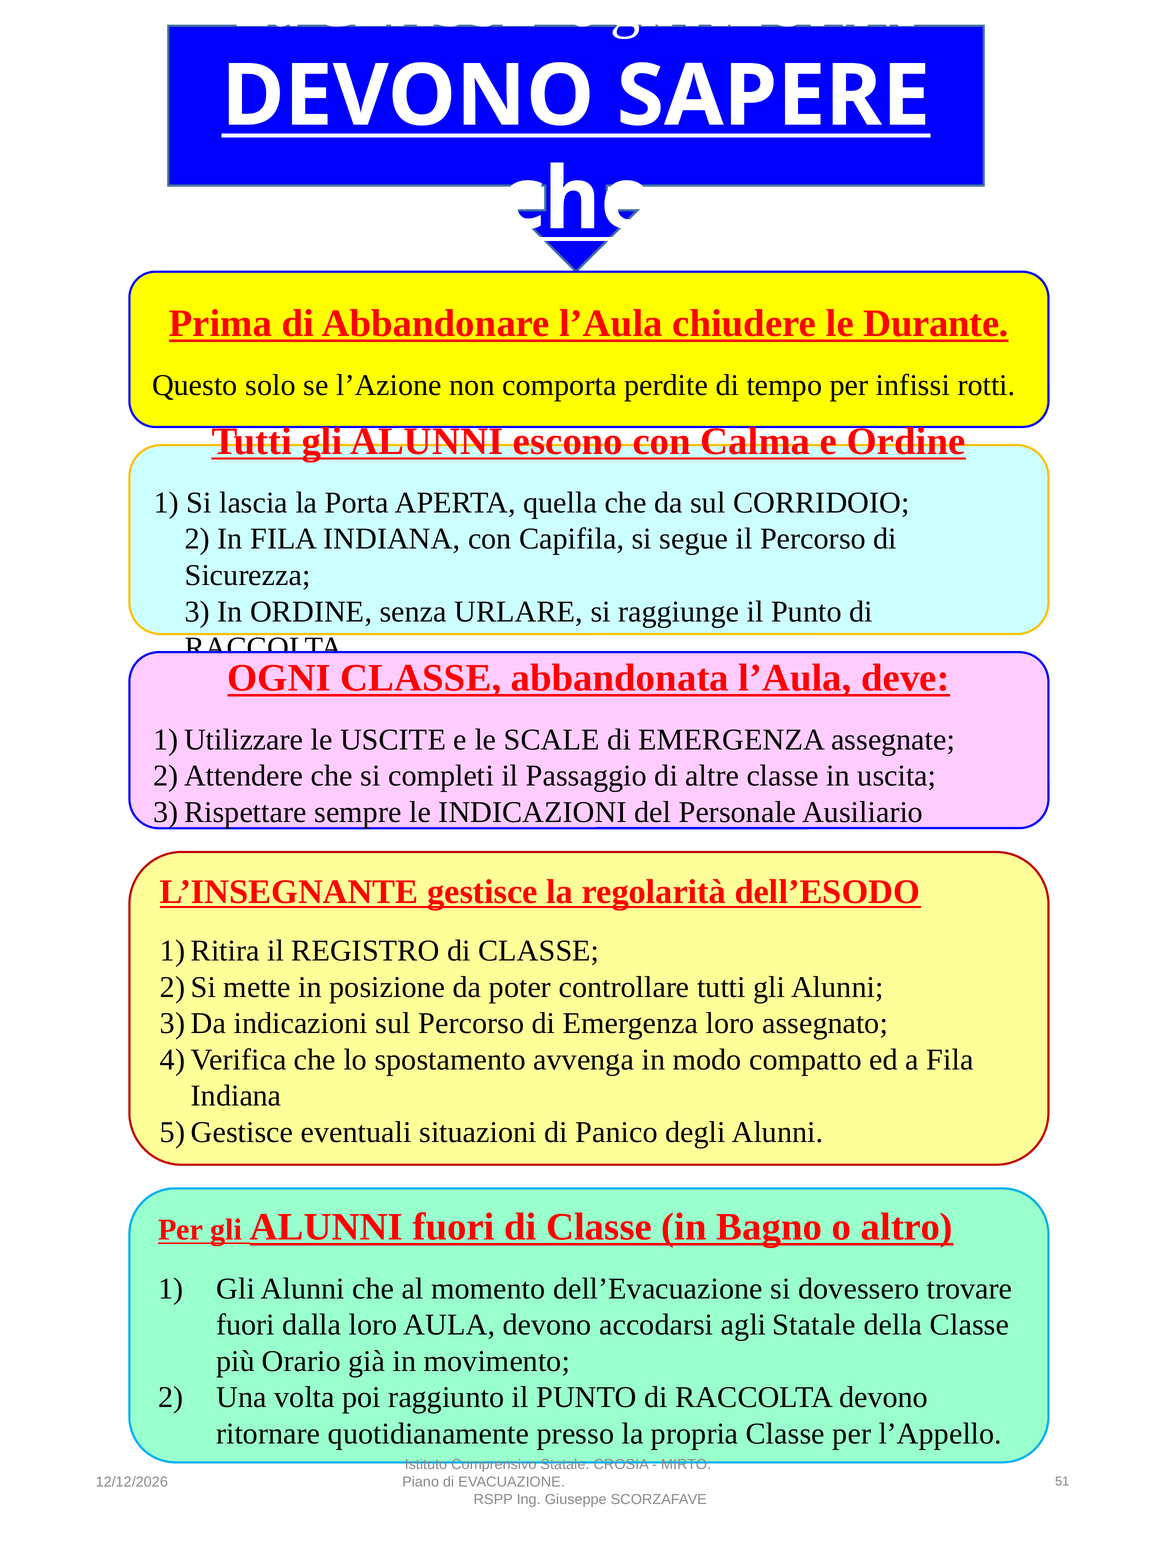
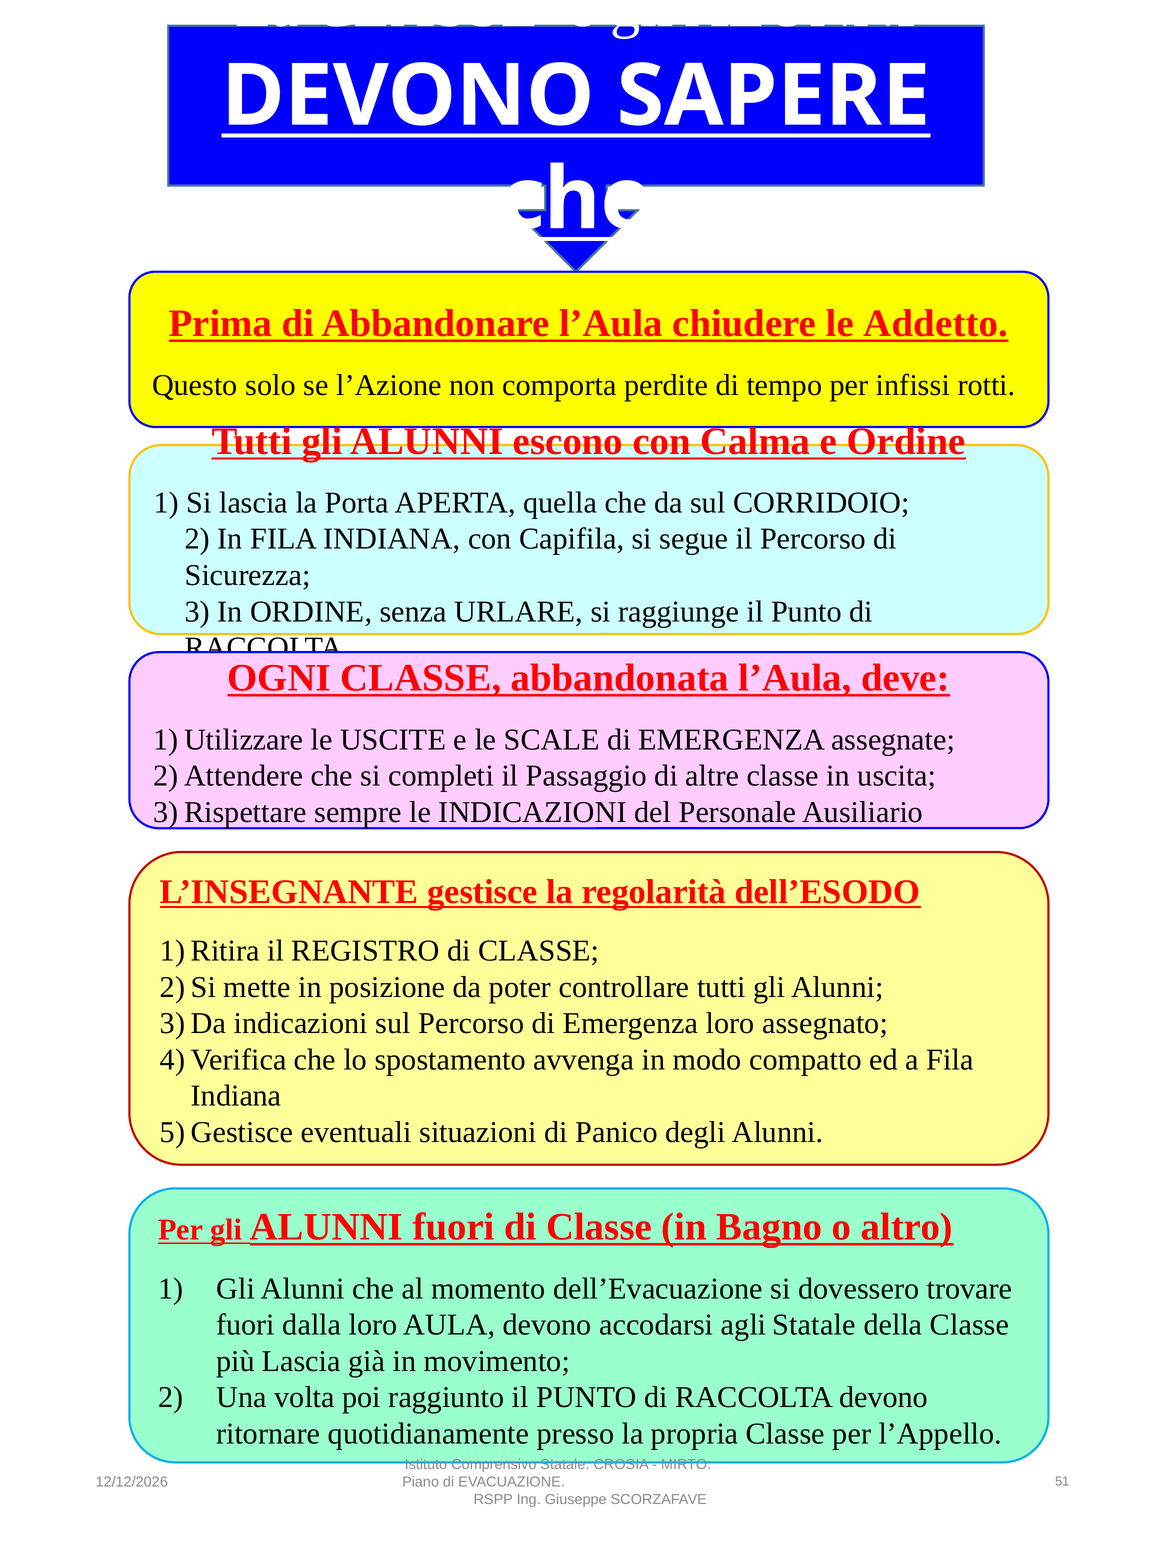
Durante: Durante -> Addetto
più Orario: Orario -> Lascia
